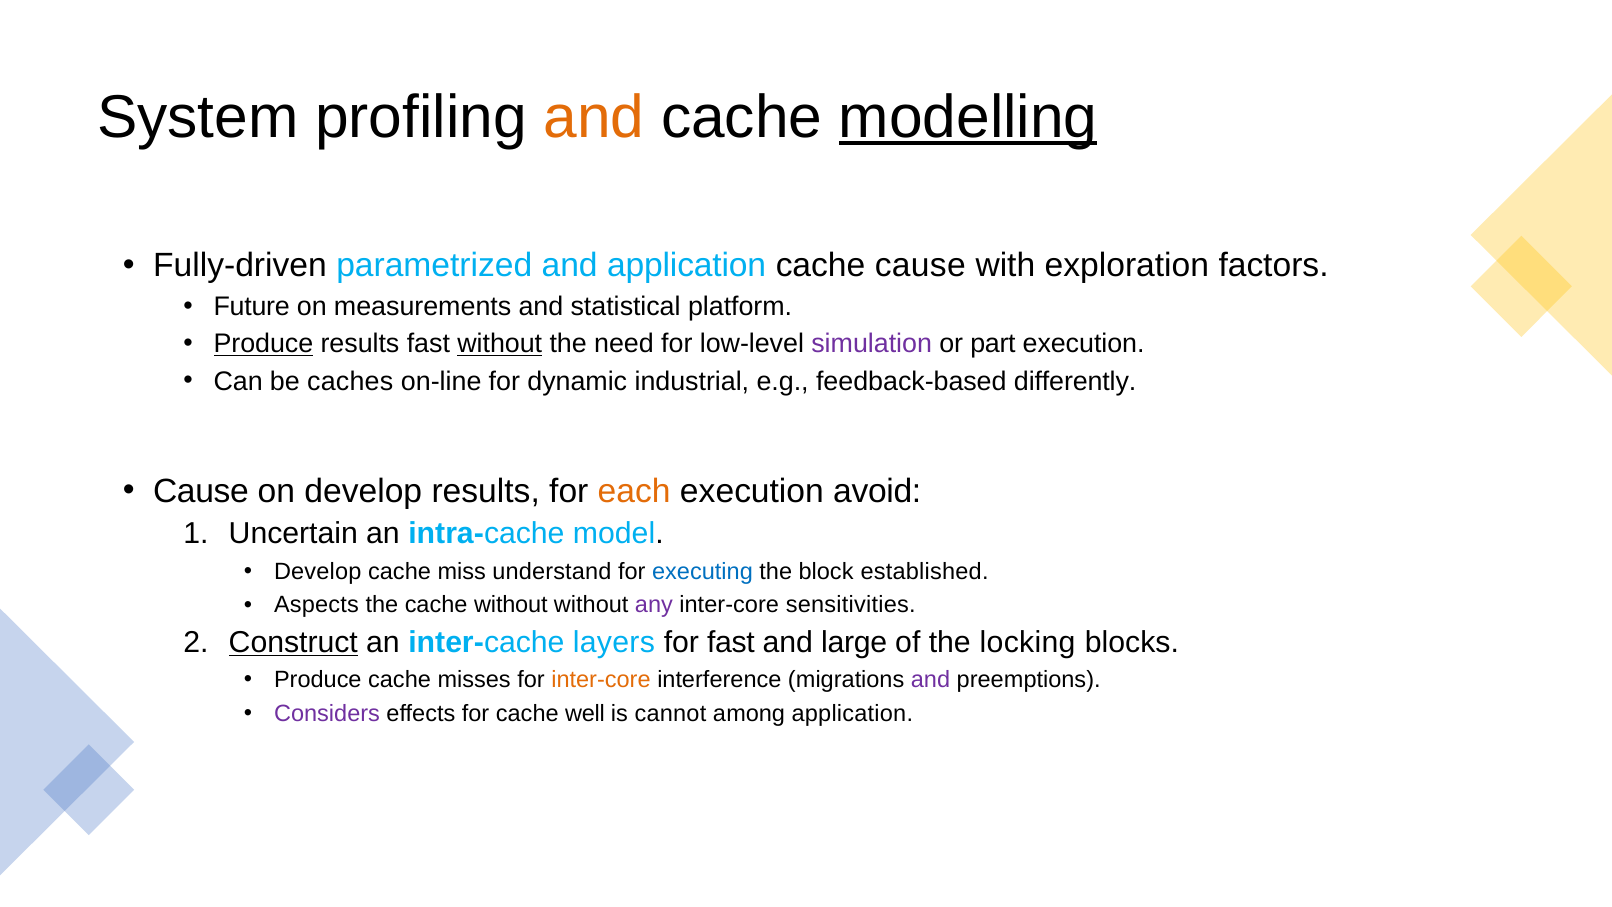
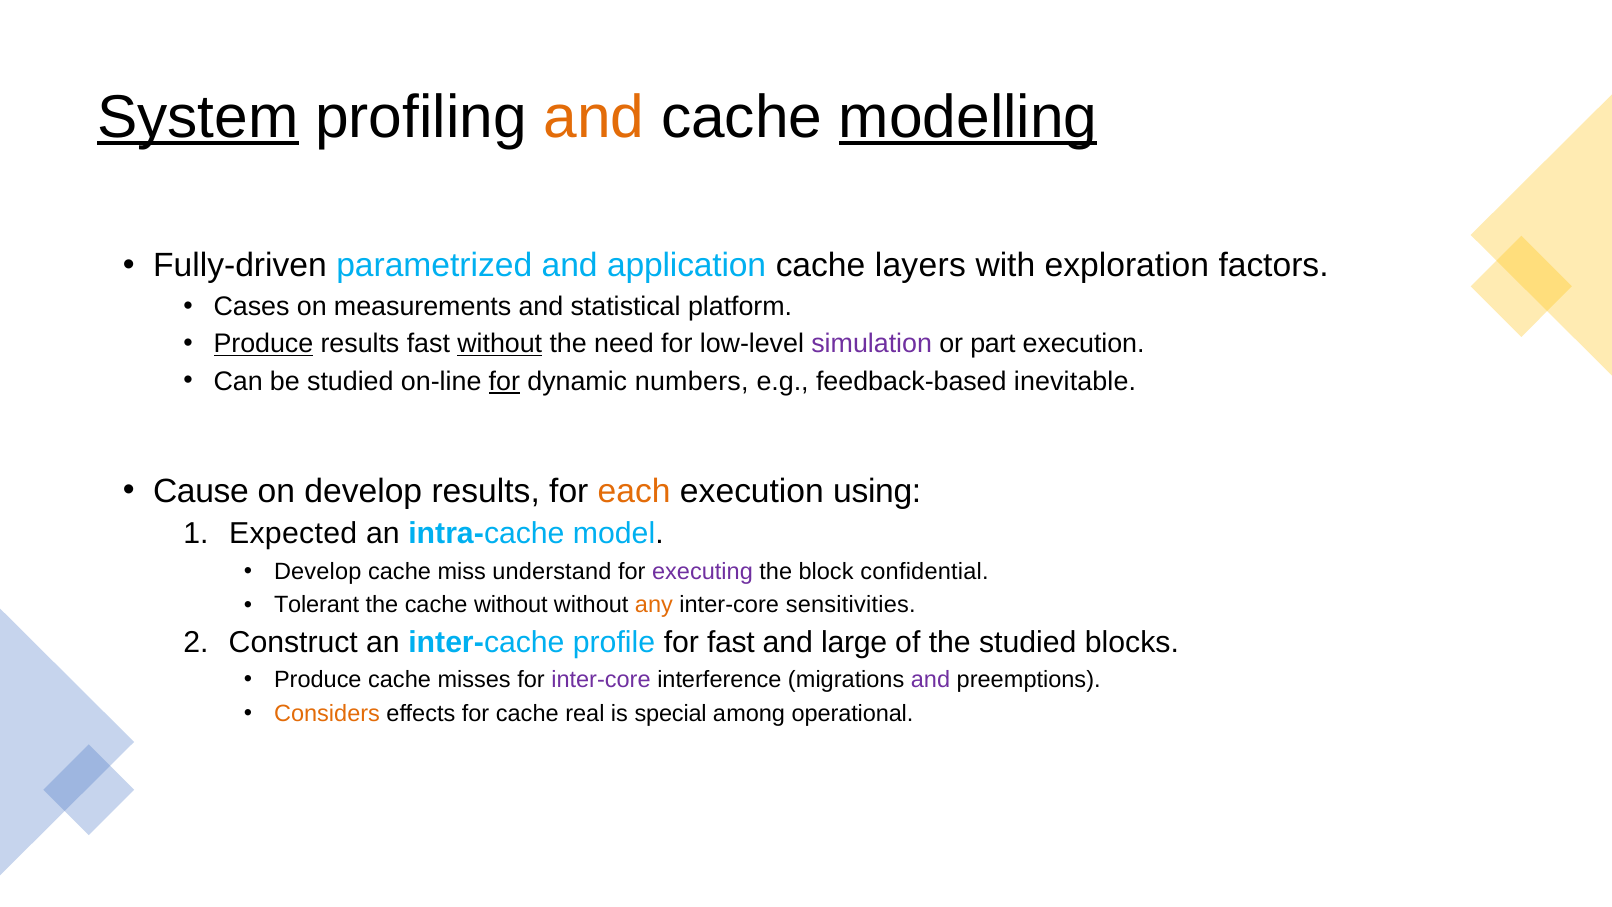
System underline: none -> present
cache cause: cause -> layers
Future: Future -> Cases
be caches: caches -> studied
for at (504, 381) underline: none -> present
industrial: industrial -> numbers
differently: differently -> inevitable
avoid: avoid -> using
Uncertain: Uncertain -> Expected
executing colour: blue -> purple
established: established -> confidential
Aspects: Aspects -> Tolerant
any colour: purple -> orange
Construct underline: present -> none
layers: layers -> profile
the locking: locking -> studied
inter-core at (601, 680) colour: orange -> purple
Considers colour: purple -> orange
well: well -> real
cannot: cannot -> special
among application: application -> operational
